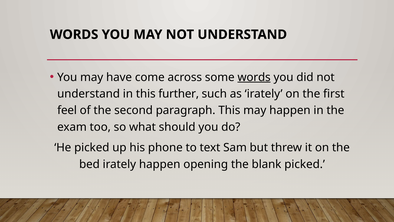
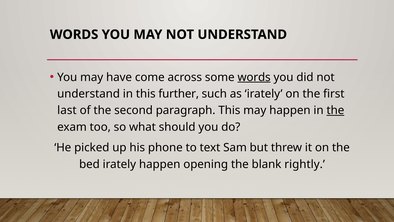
feel: feel -> last
the at (335, 110) underline: none -> present
blank picked: picked -> rightly
